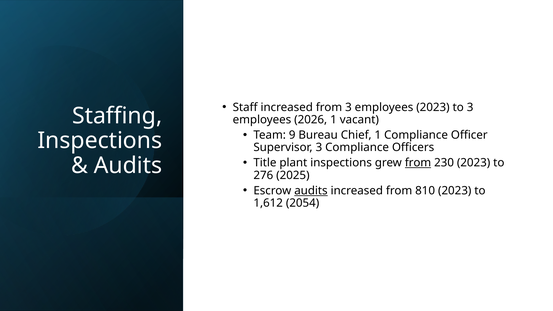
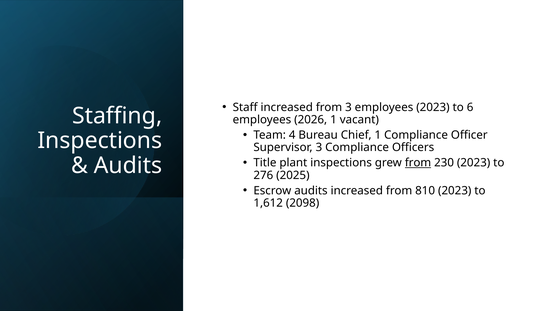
to 3: 3 -> 6
9: 9 -> 4
audits at (311, 191) underline: present -> none
2054: 2054 -> 2098
